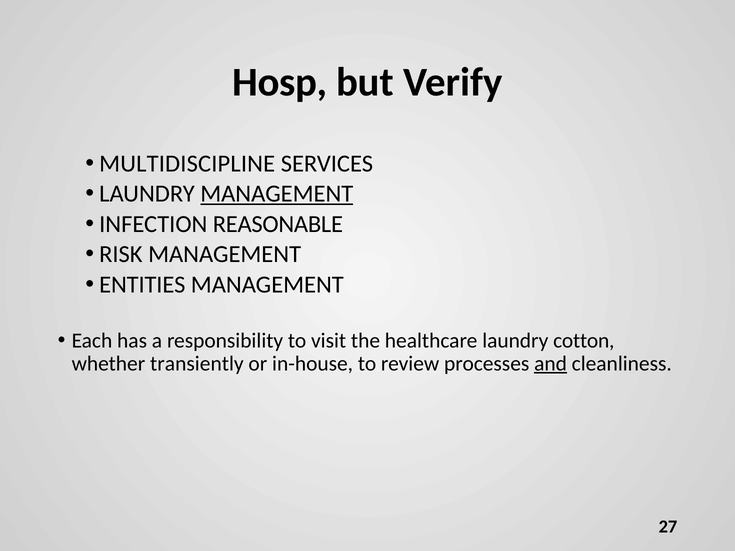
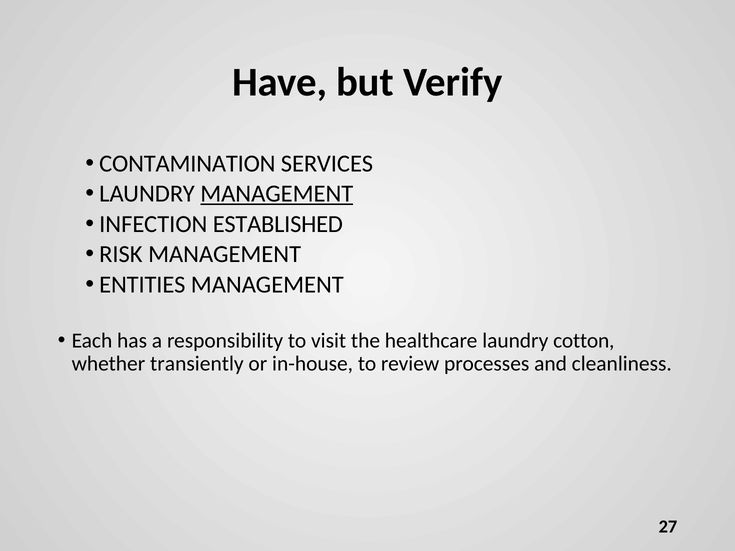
Hosp: Hosp -> Have
MULTIDISCIPLINE: MULTIDISCIPLINE -> CONTAMINATION
REASONABLE: REASONABLE -> ESTABLISHED
and underline: present -> none
